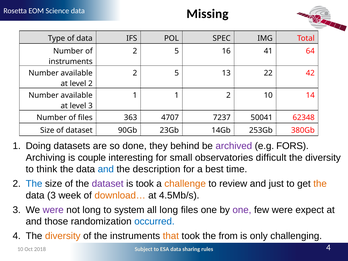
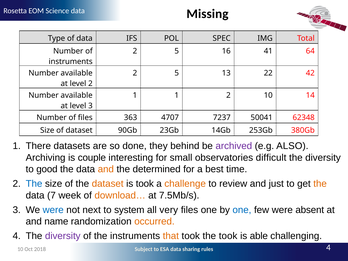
Doing: Doing -> There
FORS: FORS -> ALSO
think: think -> good
and at (106, 169) colour: blue -> orange
description: description -> determined
dataset at (108, 184) colour: purple -> orange
data 3: 3 -> 7
4.5Mb/s: 4.5Mb/s -> 7.5Mb/s
were at (53, 210) colour: purple -> blue
not long: long -> next
all long: long -> very
one at (242, 210) colour: purple -> blue
expect: expect -> absent
those: those -> name
occurred colour: blue -> orange
diversity at (63, 236) colour: orange -> purple
the from: from -> took
only: only -> able
